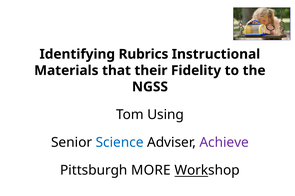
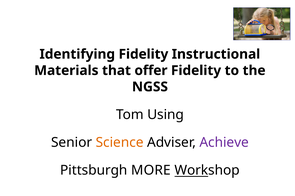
Identifying Rubrics: Rubrics -> Fidelity
their: their -> offer
Science colour: blue -> orange
